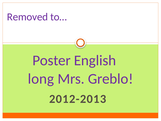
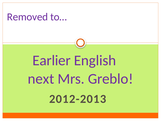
Poster: Poster -> Earlier
long: long -> next
